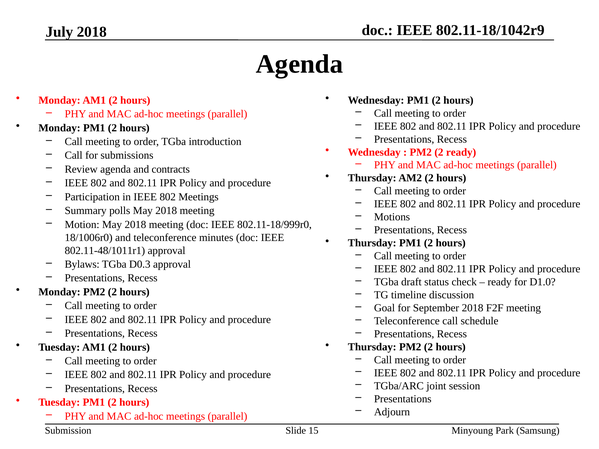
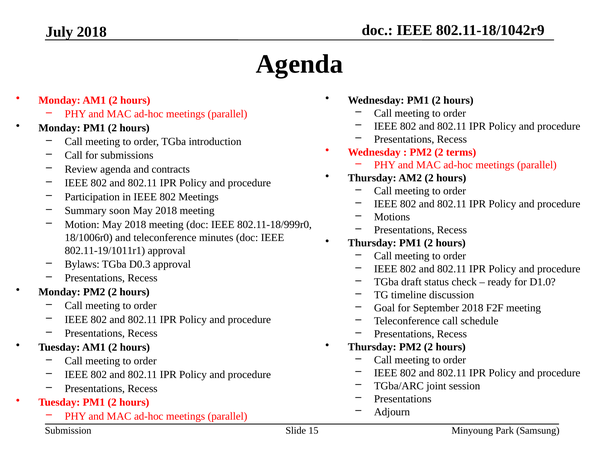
2 ready: ready -> terms
polls: polls -> soon
802.11-48/1011r1: 802.11-48/1011r1 -> 802.11-19/1011r1
